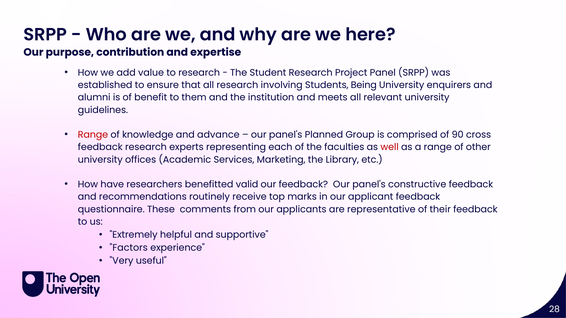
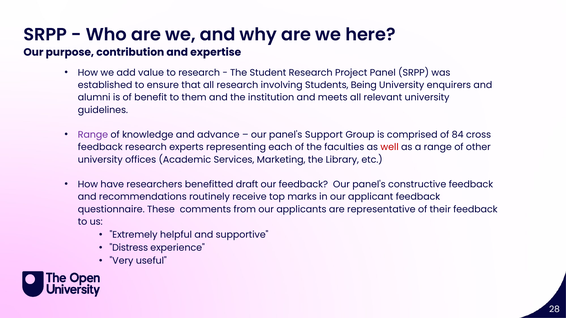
Range at (93, 135) colour: red -> purple
Planned: Planned -> Support
90: 90 -> 84
valid: valid -> draft
Factors: Factors -> Distress
